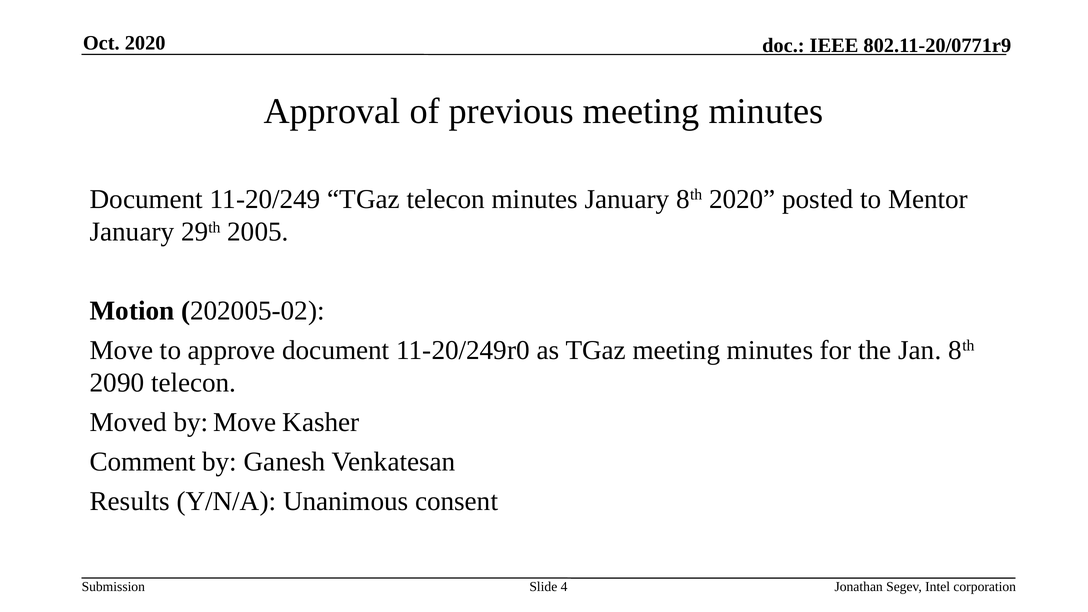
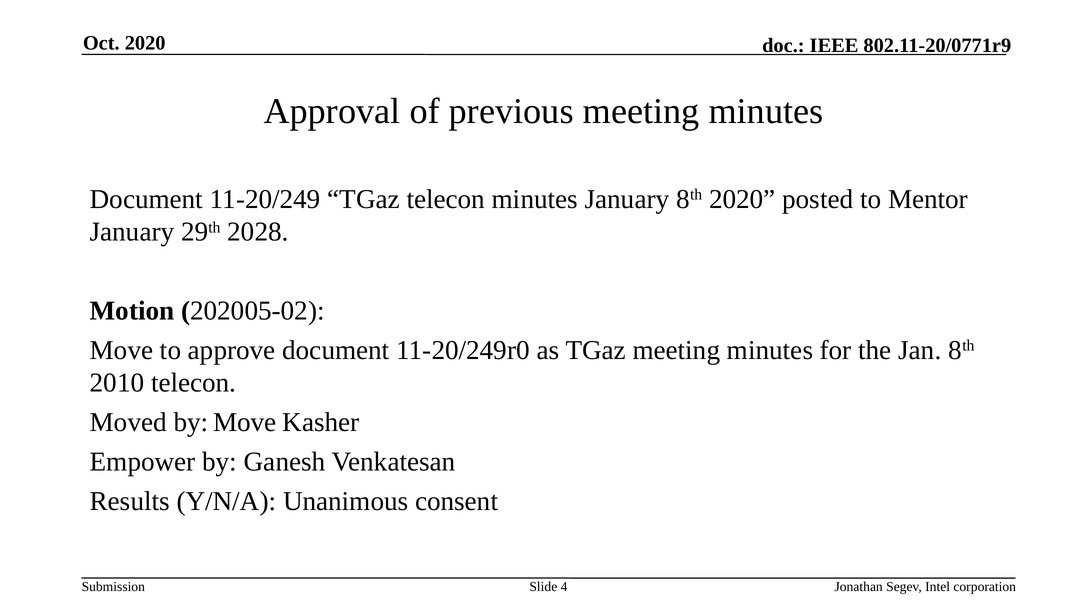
2005: 2005 -> 2028
2090: 2090 -> 2010
Comment: Comment -> Empower
